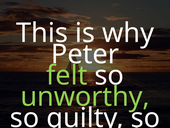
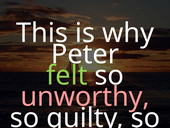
unworthy colour: light green -> pink
